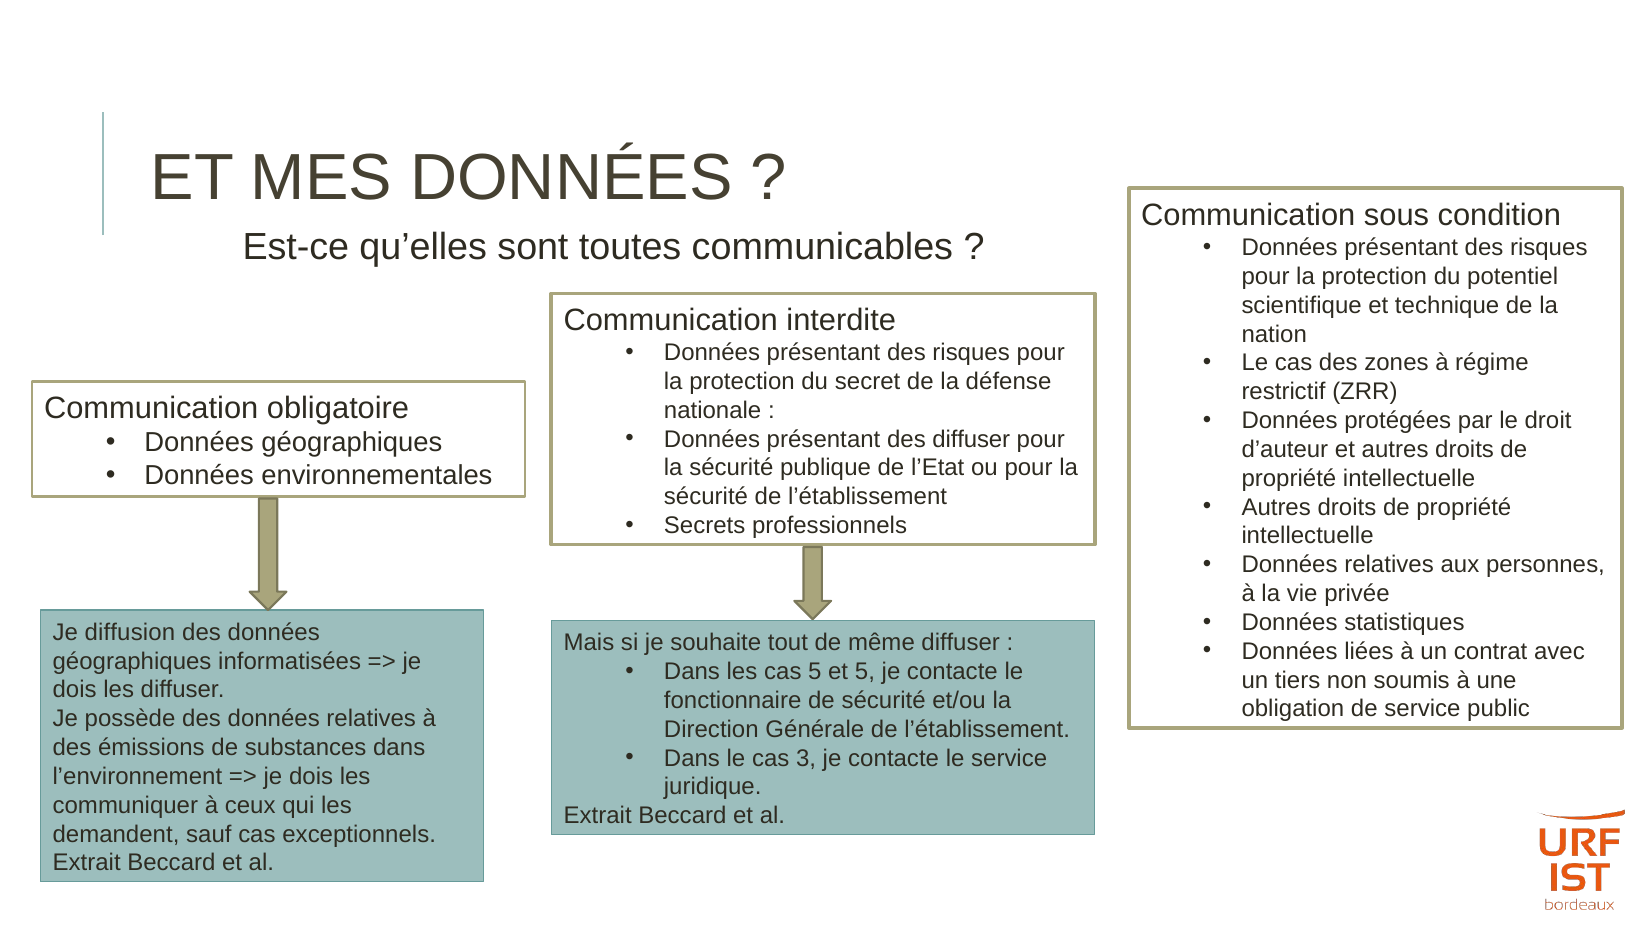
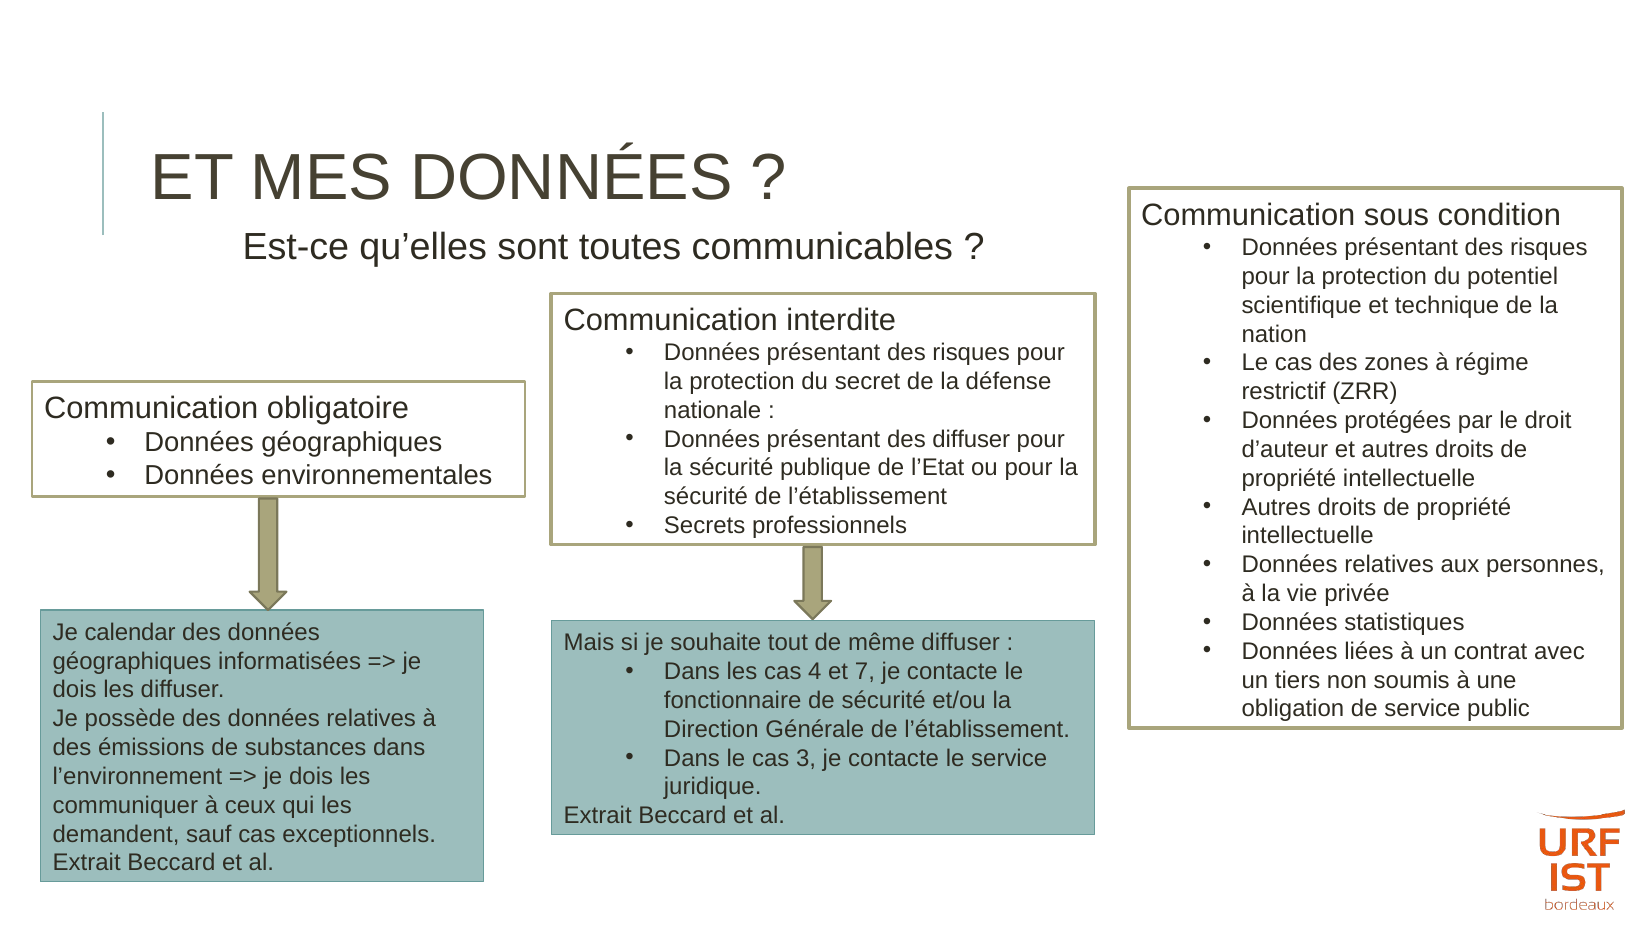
diffusion: diffusion -> calendar
cas 5: 5 -> 4
et 5: 5 -> 7
